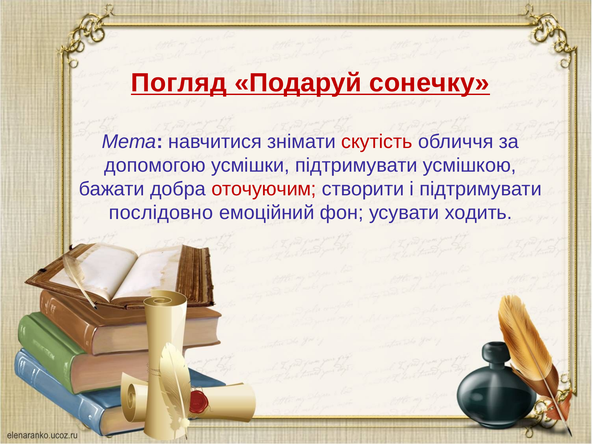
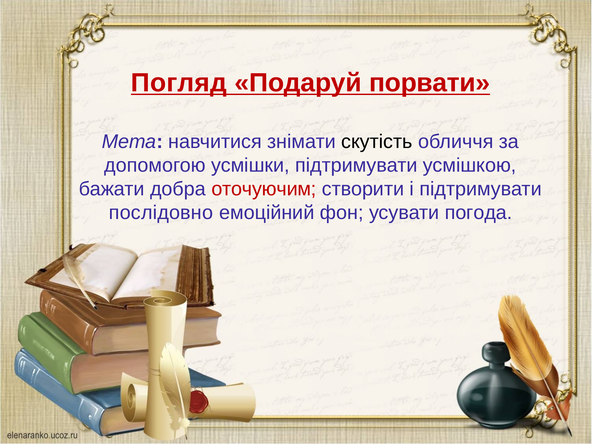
сонечку: сонечку -> порвати
скутість colour: red -> black
ходить: ходить -> погода
